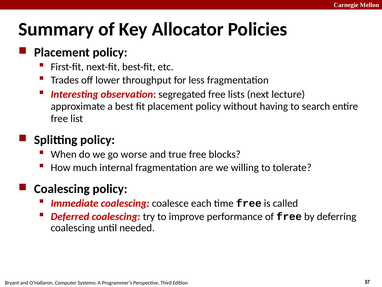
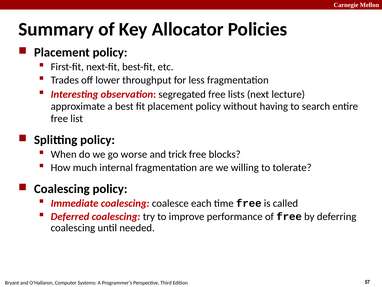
true: true -> trick
